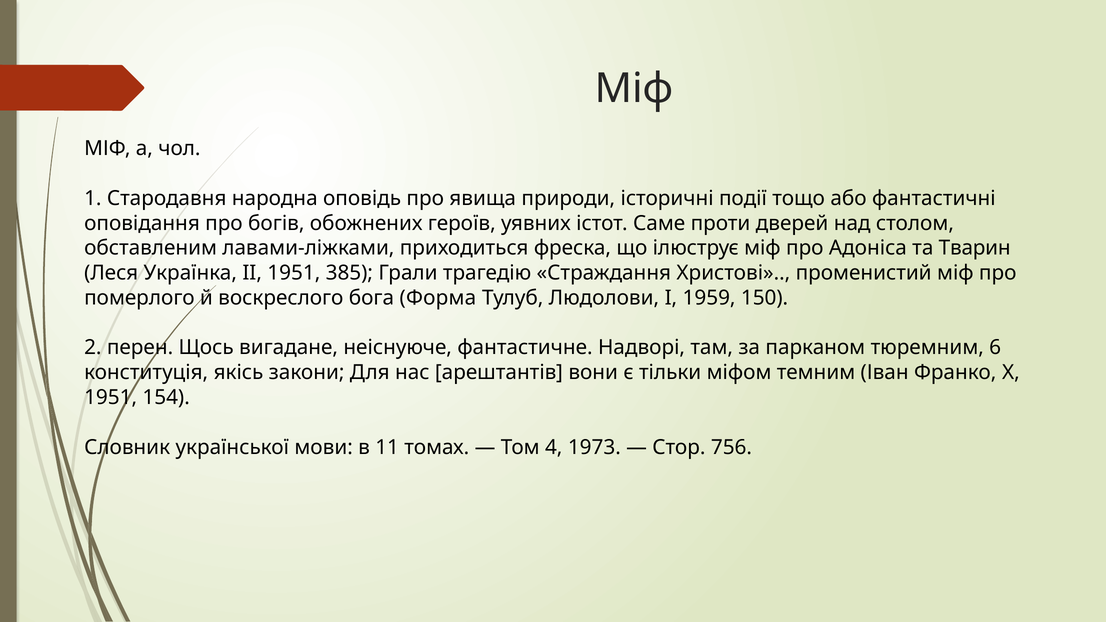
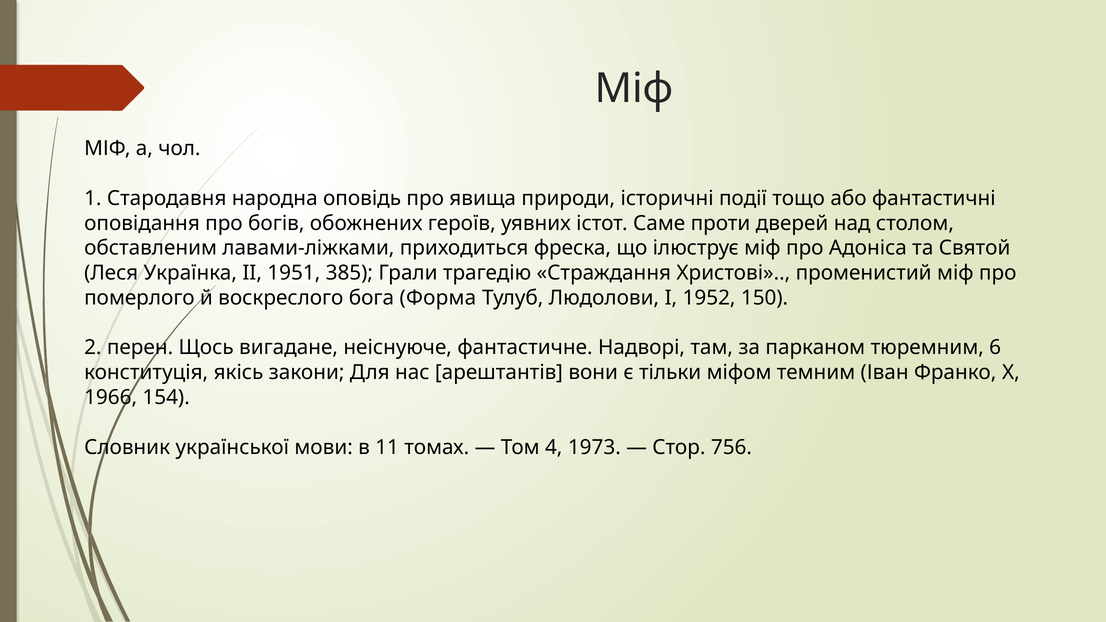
Тварин: Тварин -> Святой
1959: 1959 -> 1952
1951 at (111, 397): 1951 -> 1966
